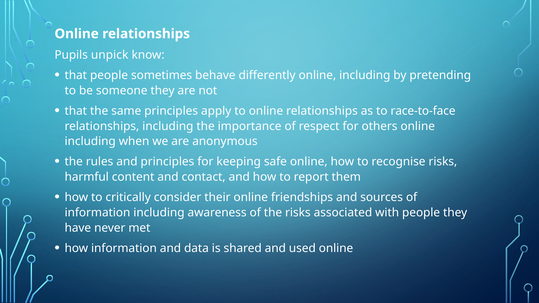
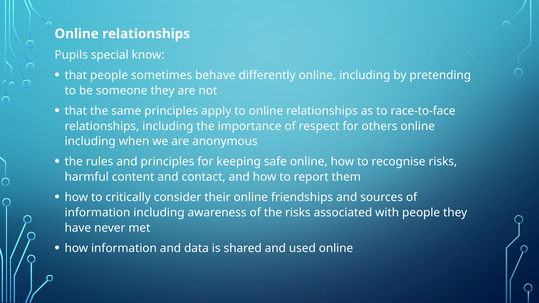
unpick: unpick -> special
